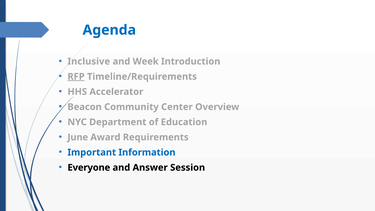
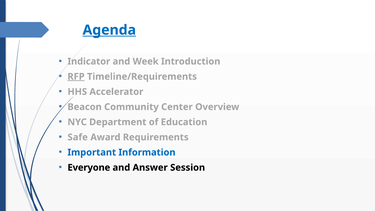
Agenda underline: none -> present
Inclusive: Inclusive -> Indicator
June: June -> Safe
